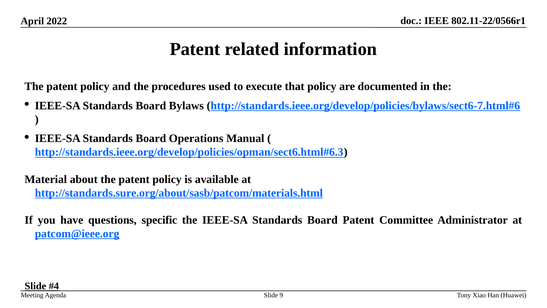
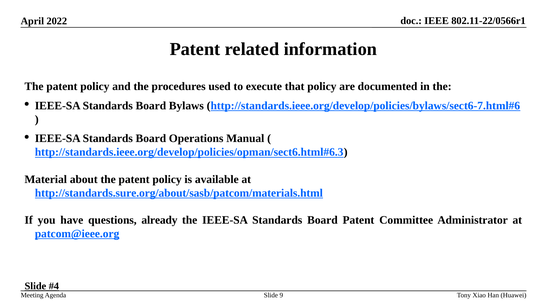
specific: specific -> already
